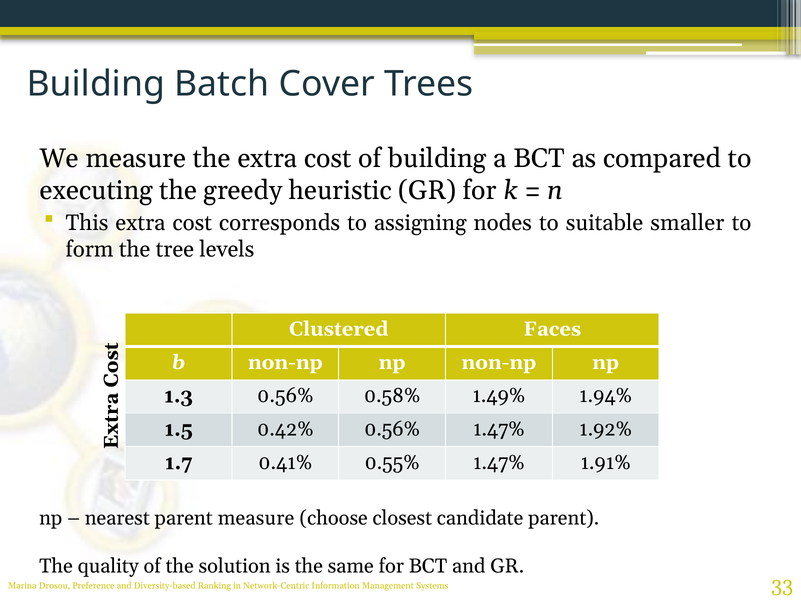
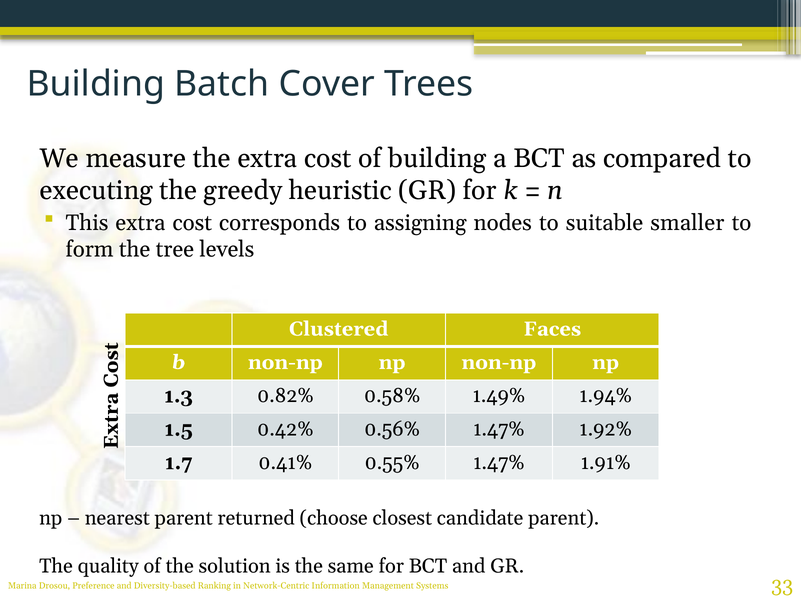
1.3 0.56%: 0.56% -> 0.82%
parent measure: measure -> returned
